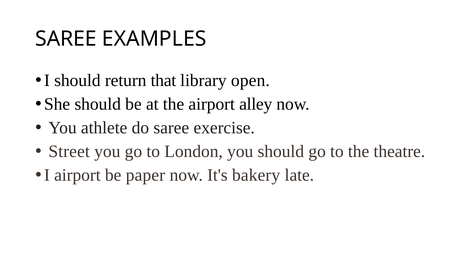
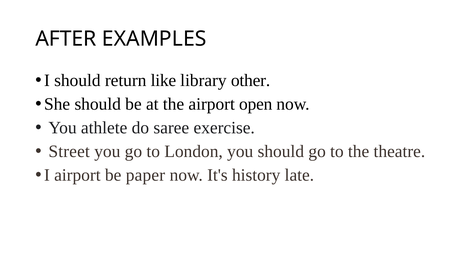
SAREE at (66, 39): SAREE -> AFTER
that: that -> like
open: open -> other
alley: alley -> open
bakery: bakery -> history
